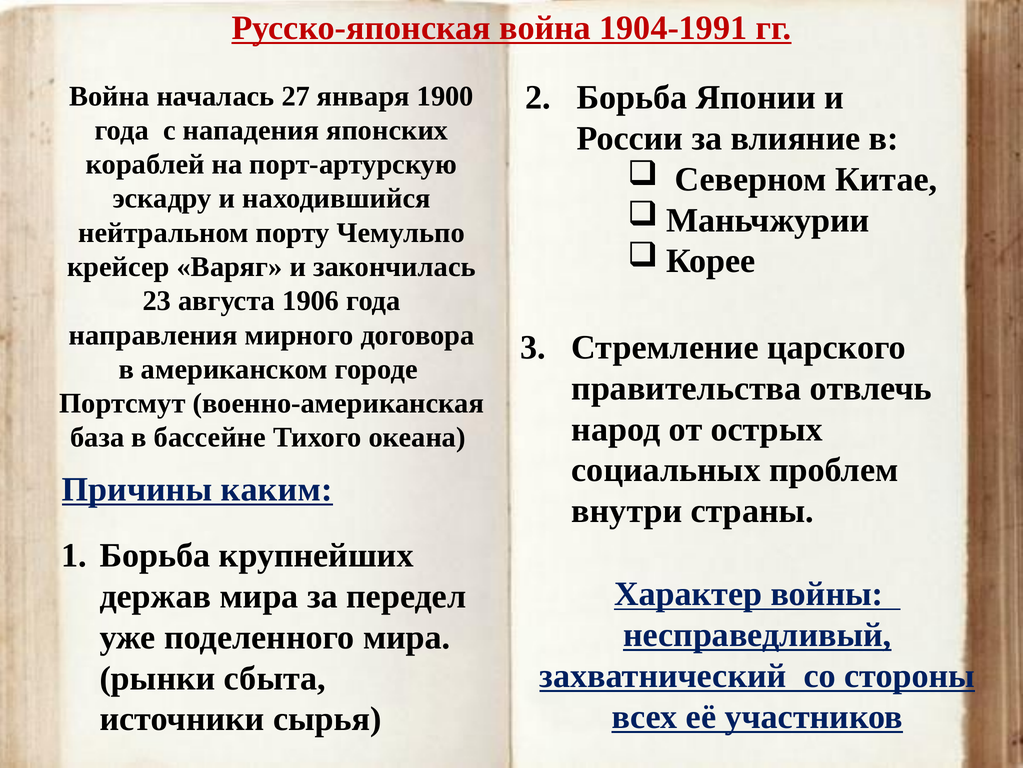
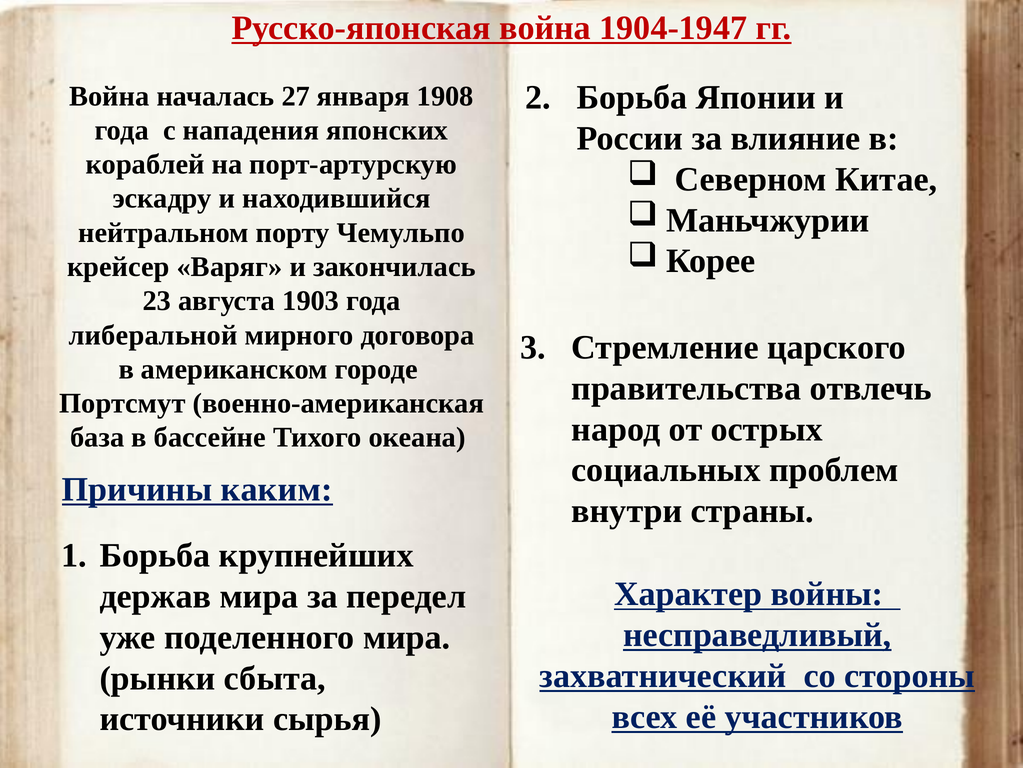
1904-1991: 1904-1991 -> 1904-1947
1900: 1900 -> 1908
1906: 1906 -> 1903
направления: направления -> либеральной
